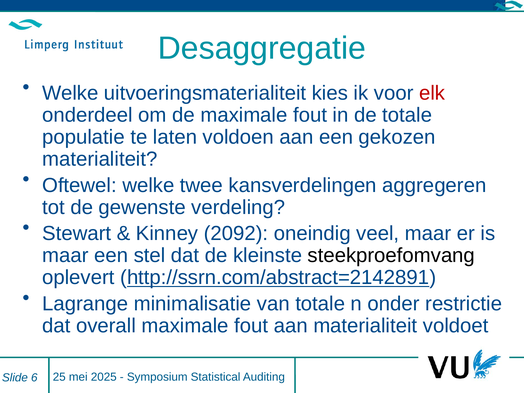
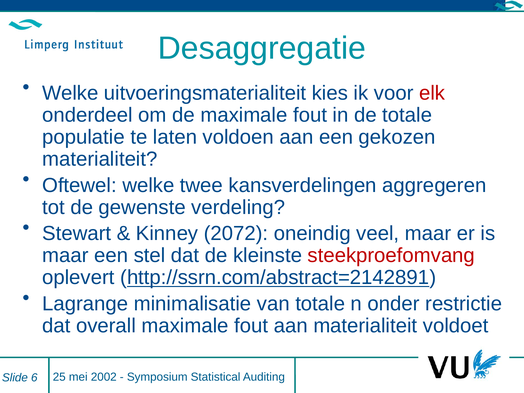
2092: 2092 -> 2072
steekproefomvang colour: black -> red
2025: 2025 -> 2002
